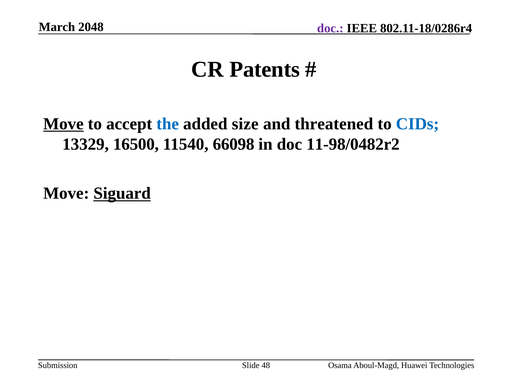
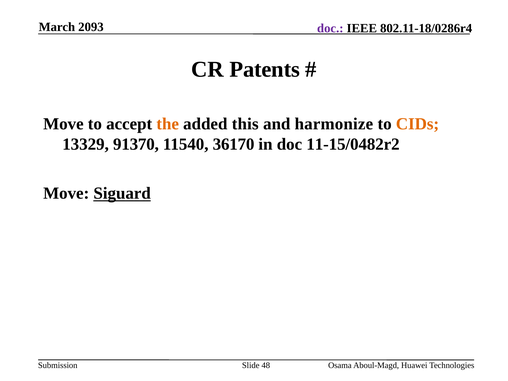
2048: 2048 -> 2093
Move at (63, 124) underline: present -> none
the colour: blue -> orange
size: size -> this
threatened: threatened -> harmonize
CIDs colour: blue -> orange
16500: 16500 -> 91370
66098: 66098 -> 36170
11-98/0482r2: 11-98/0482r2 -> 11-15/0482r2
